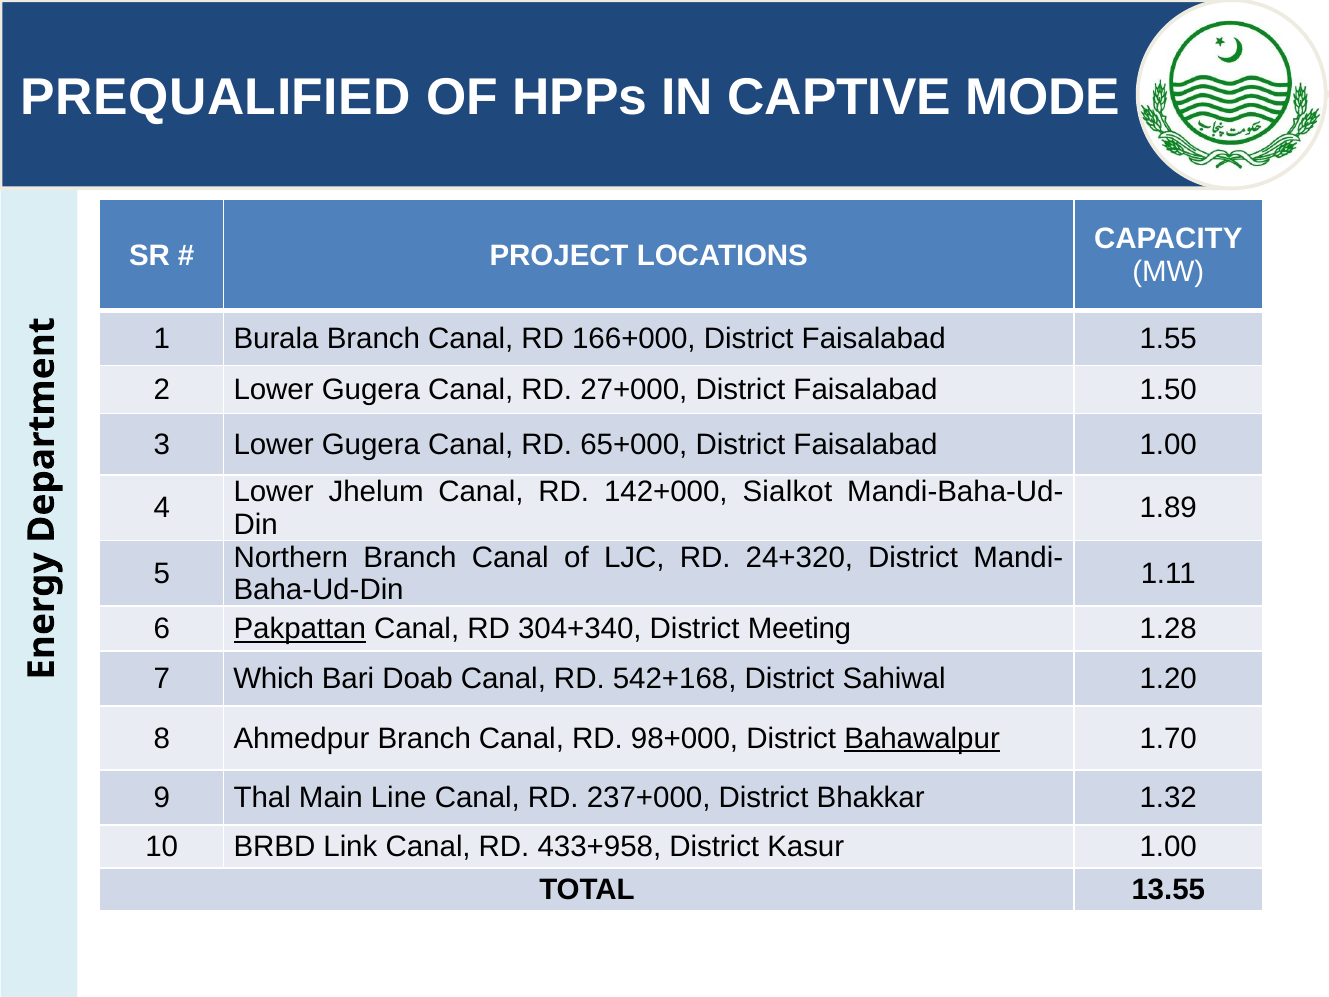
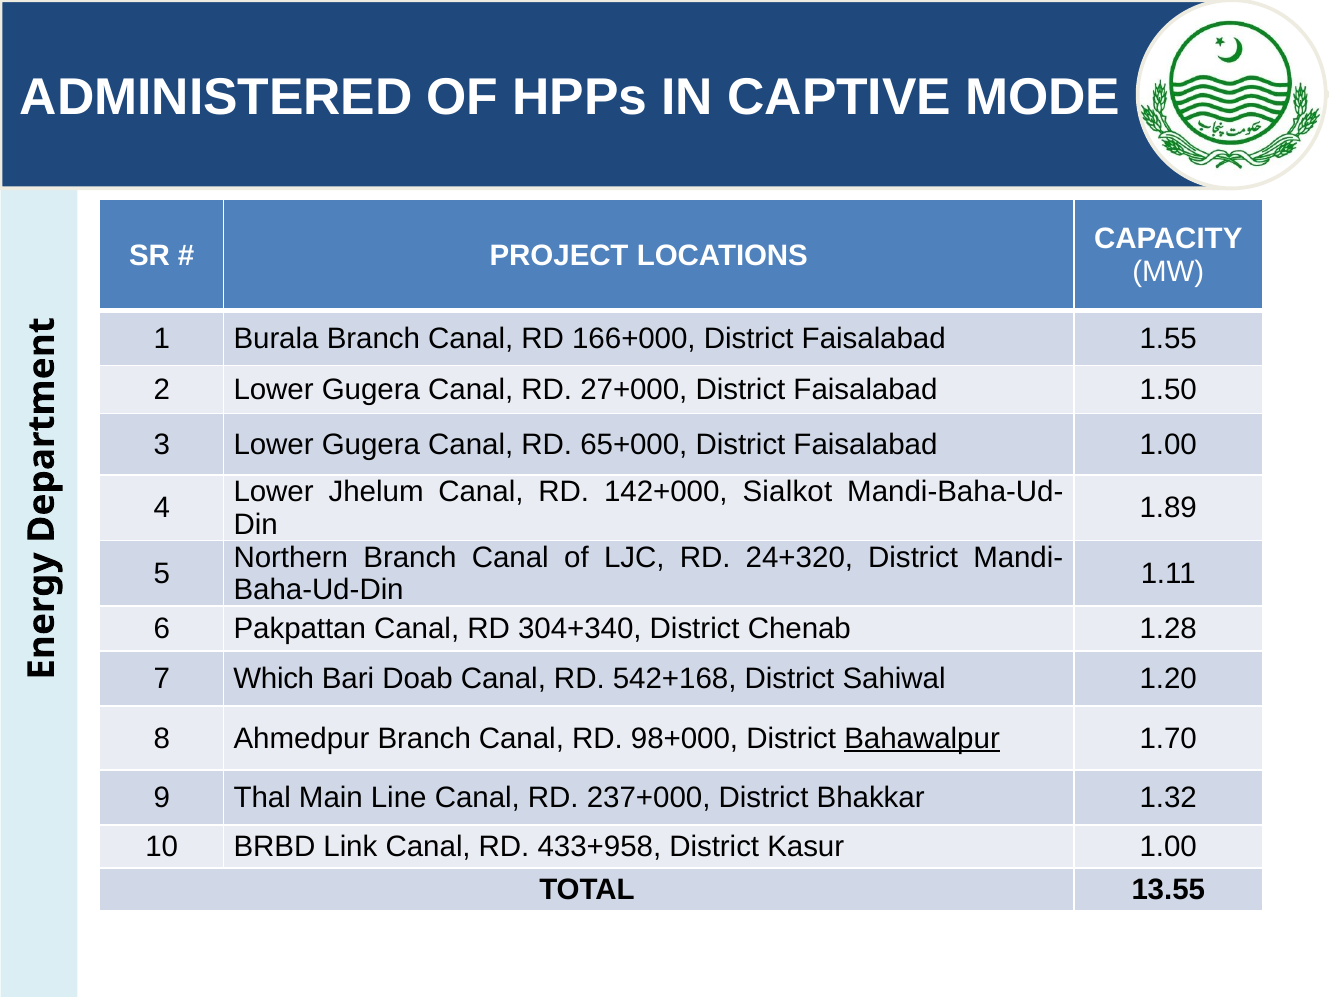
PREQUALIFIED: PREQUALIFIED -> ADMINISTERED
Pakpattan underline: present -> none
Meeting: Meeting -> Chenab
